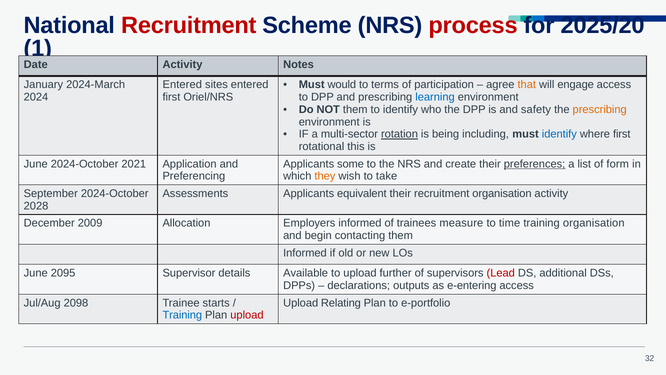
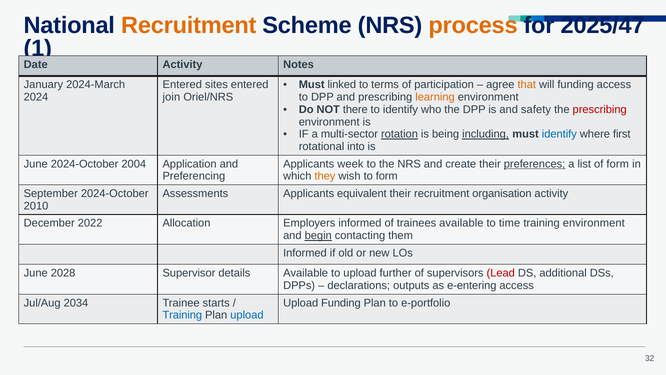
Recruitment at (189, 26) colour: red -> orange
process colour: red -> orange
2025/20: 2025/20 -> 2025/47
would: would -> linked
will engage: engage -> funding
first at (171, 97): first -> join
learning colour: blue -> orange
NOT them: them -> there
prescribing at (600, 109) colour: orange -> red
including underline: none -> present
this: this -> into
2021: 2021 -> 2004
some: some -> week
to take: take -> form
2028: 2028 -> 2010
2009: 2009 -> 2022
trainees measure: measure -> available
training organisation: organisation -> environment
begin underline: none -> present
2095: 2095 -> 2028
2098: 2098 -> 2034
Upload Relating: Relating -> Funding
upload at (247, 315) colour: red -> blue
